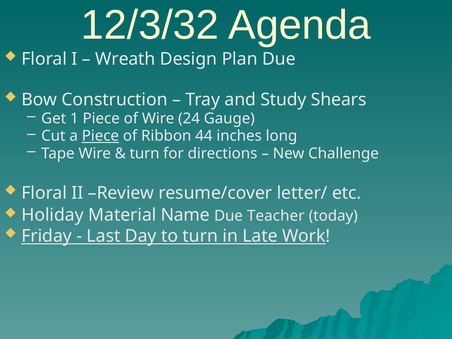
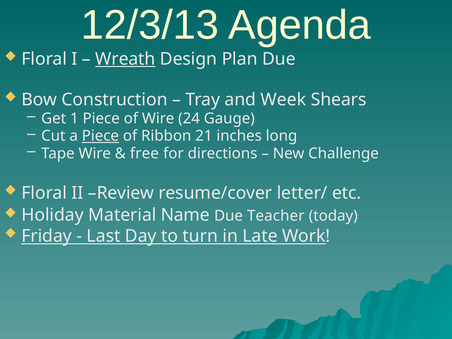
12/3/32: 12/3/32 -> 12/3/13
Wreath underline: none -> present
Study: Study -> Week
44: 44 -> 21
turn at (145, 153): turn -> free
